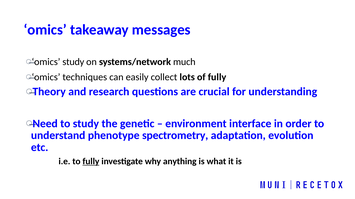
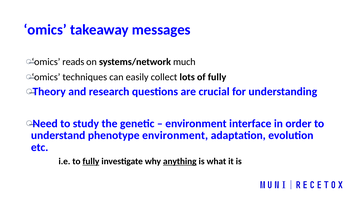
omics study: study -> reads
phenotype spectrometry: spectrometry -> environment
anything underline: none -> present
